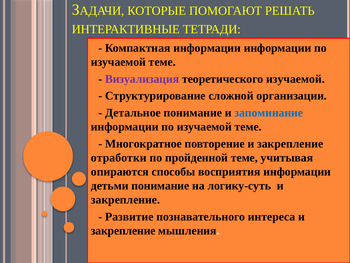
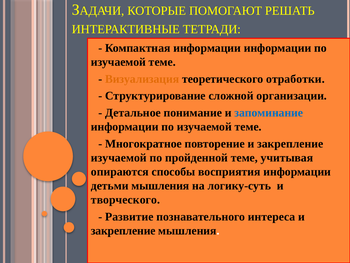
Визуализация colour: purple -> orange
теоретического изучаемой: изучаемой -> отработки
отработки at (119, 158): отработки -> изучаемой
детьми понимание: понимание -> мышления
закрепление at (125, 200): закрепление -> творческого
